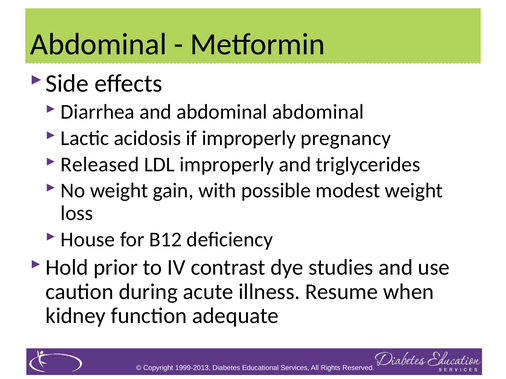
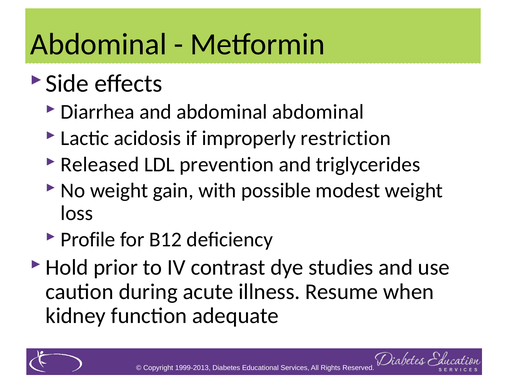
pregnancy: pregnancy -> restriction
LDL improperly: improperly -> prevention
House: House -> Profile
